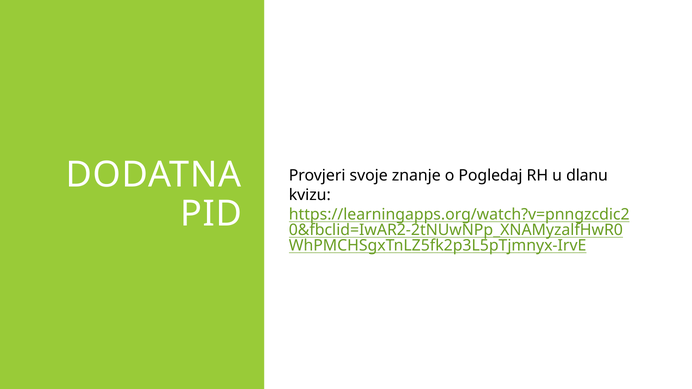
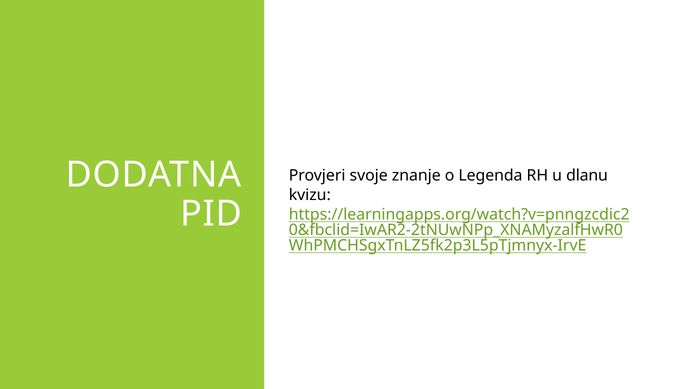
Pogledaj: Pogledaj -> Legenda
